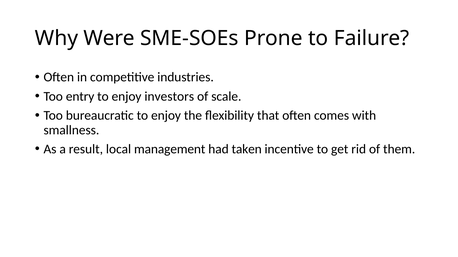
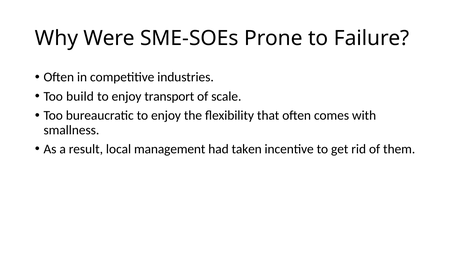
entry: entry -> build
investors: investors -> transport
